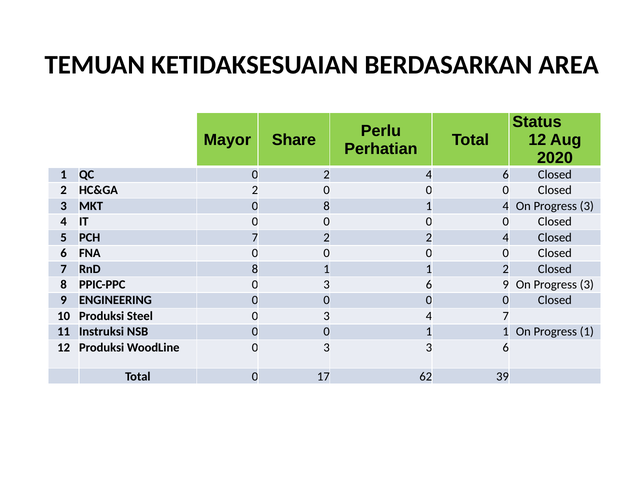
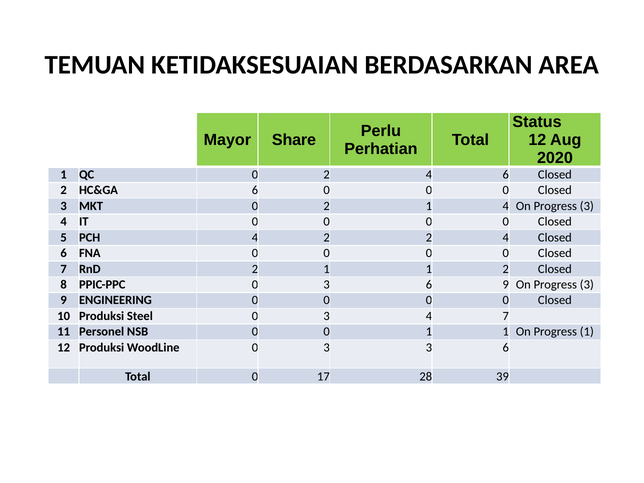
HC&GA 2: 2 -> 6
MKT 0 8: 8 -> 2
PCH 7: 7 -> 4
RnD 8: 8 -> 2
Instruksi: Instruksi -> Personel
62: 62 -> 28
